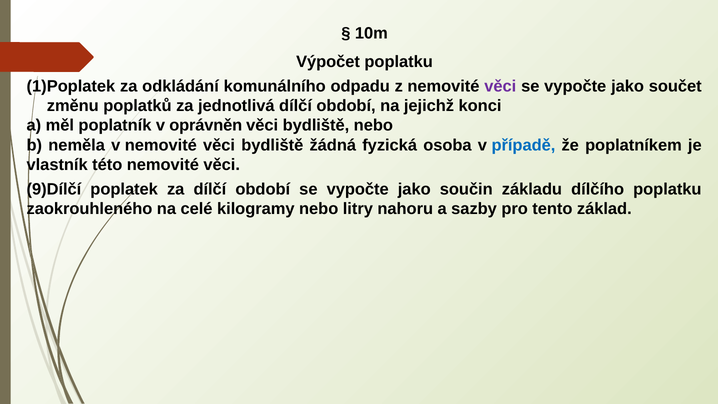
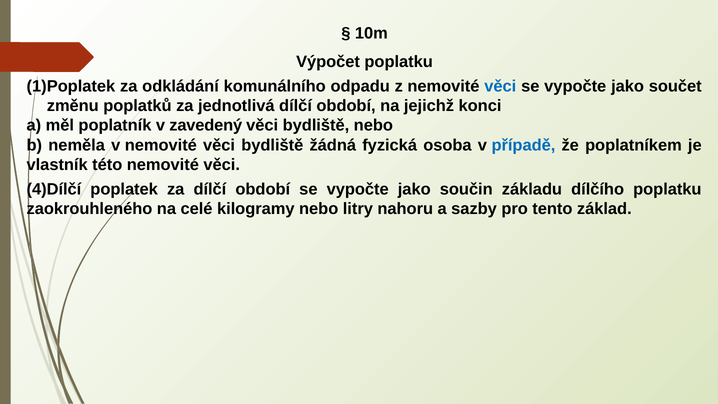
věci at (500, 86) colour: purple -> blue
oprávněn: oprávněn -> zavedený
9)Dílčí: 9)Dílčí -> 4)Dílčí
